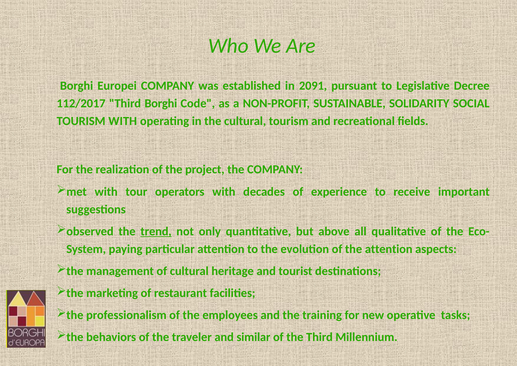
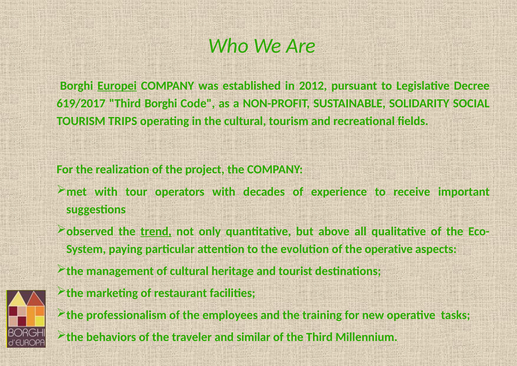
Europei underline: none -> present
2091: 2091 -> 2012
112/2017: 112/2017 -> 619/2017
TOURISM WITH: WITH -> TRIPS
the attention: attention -> operative
